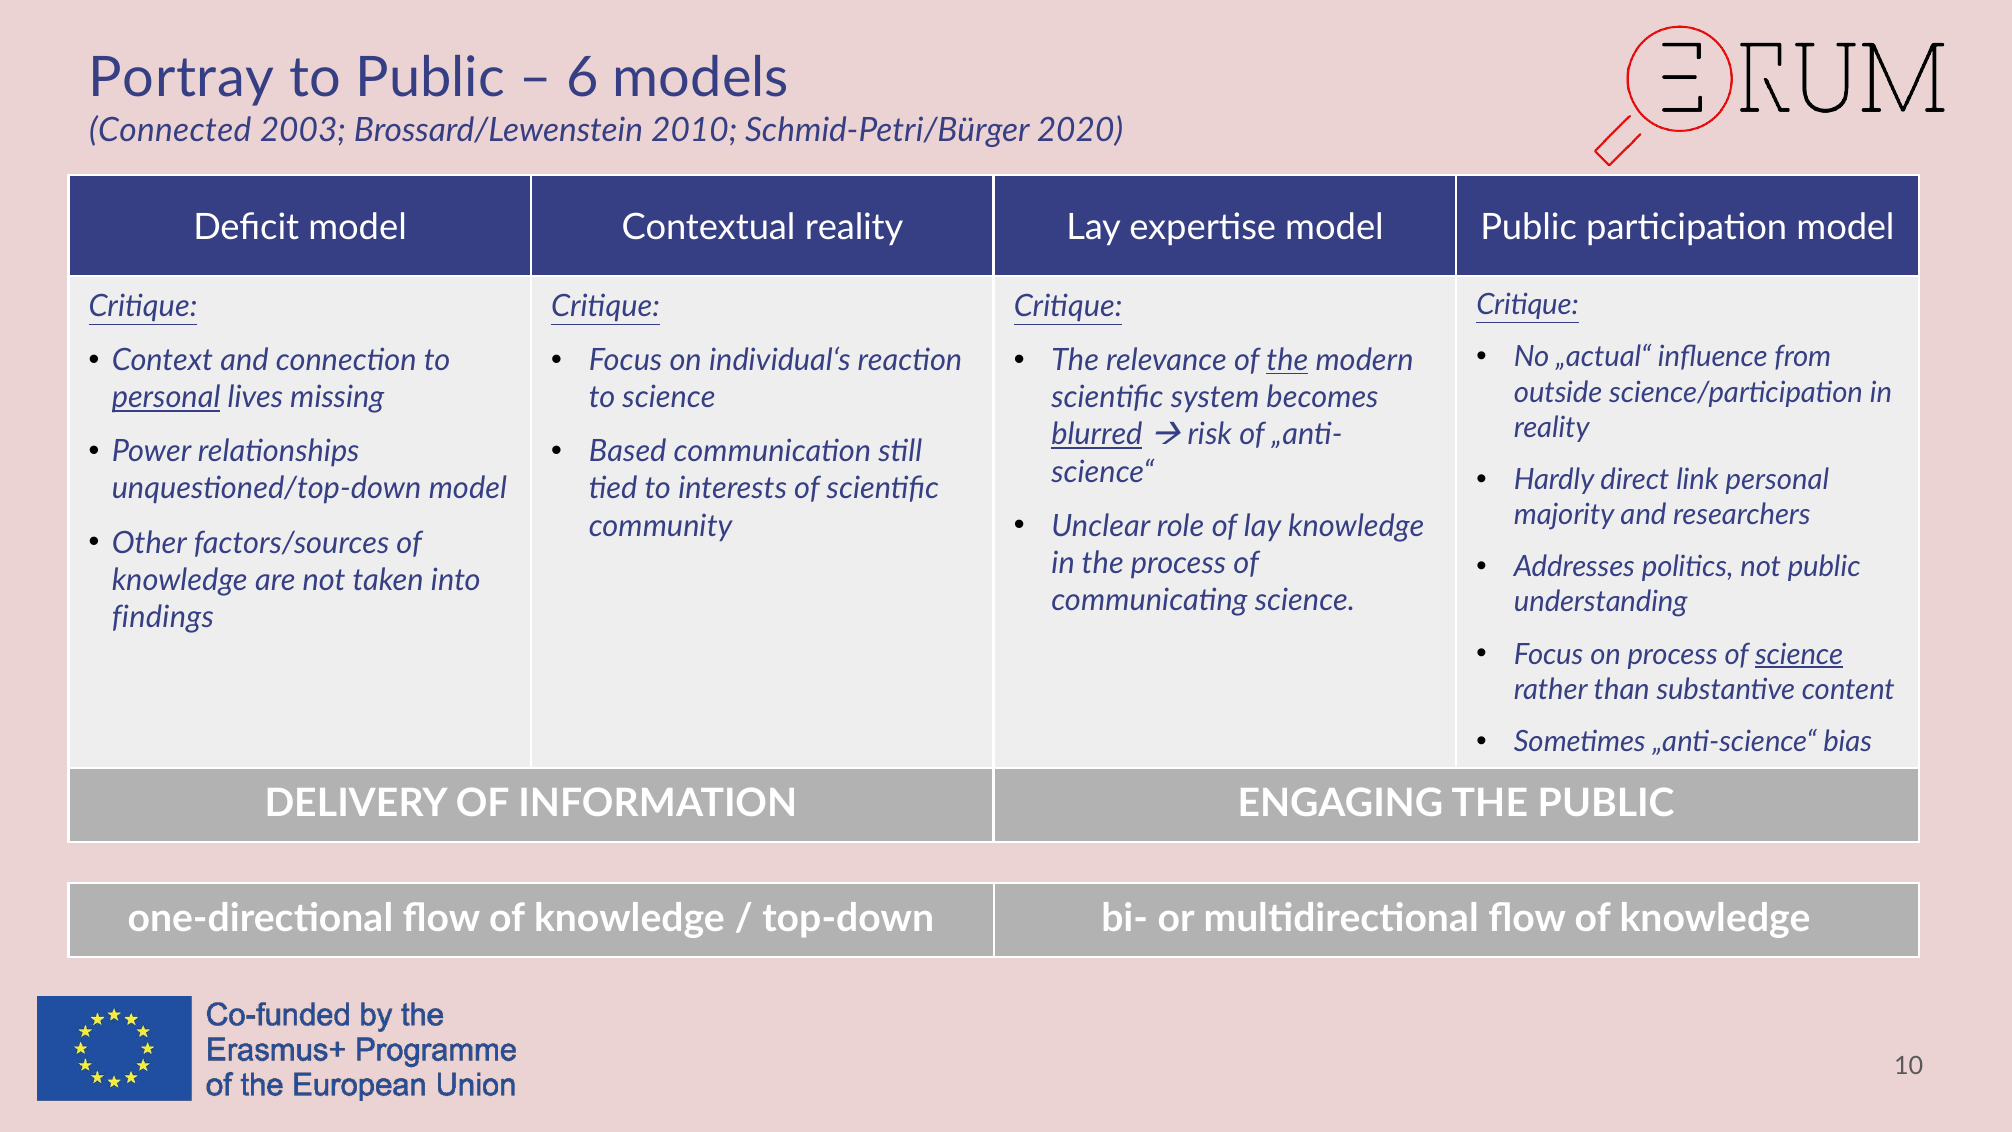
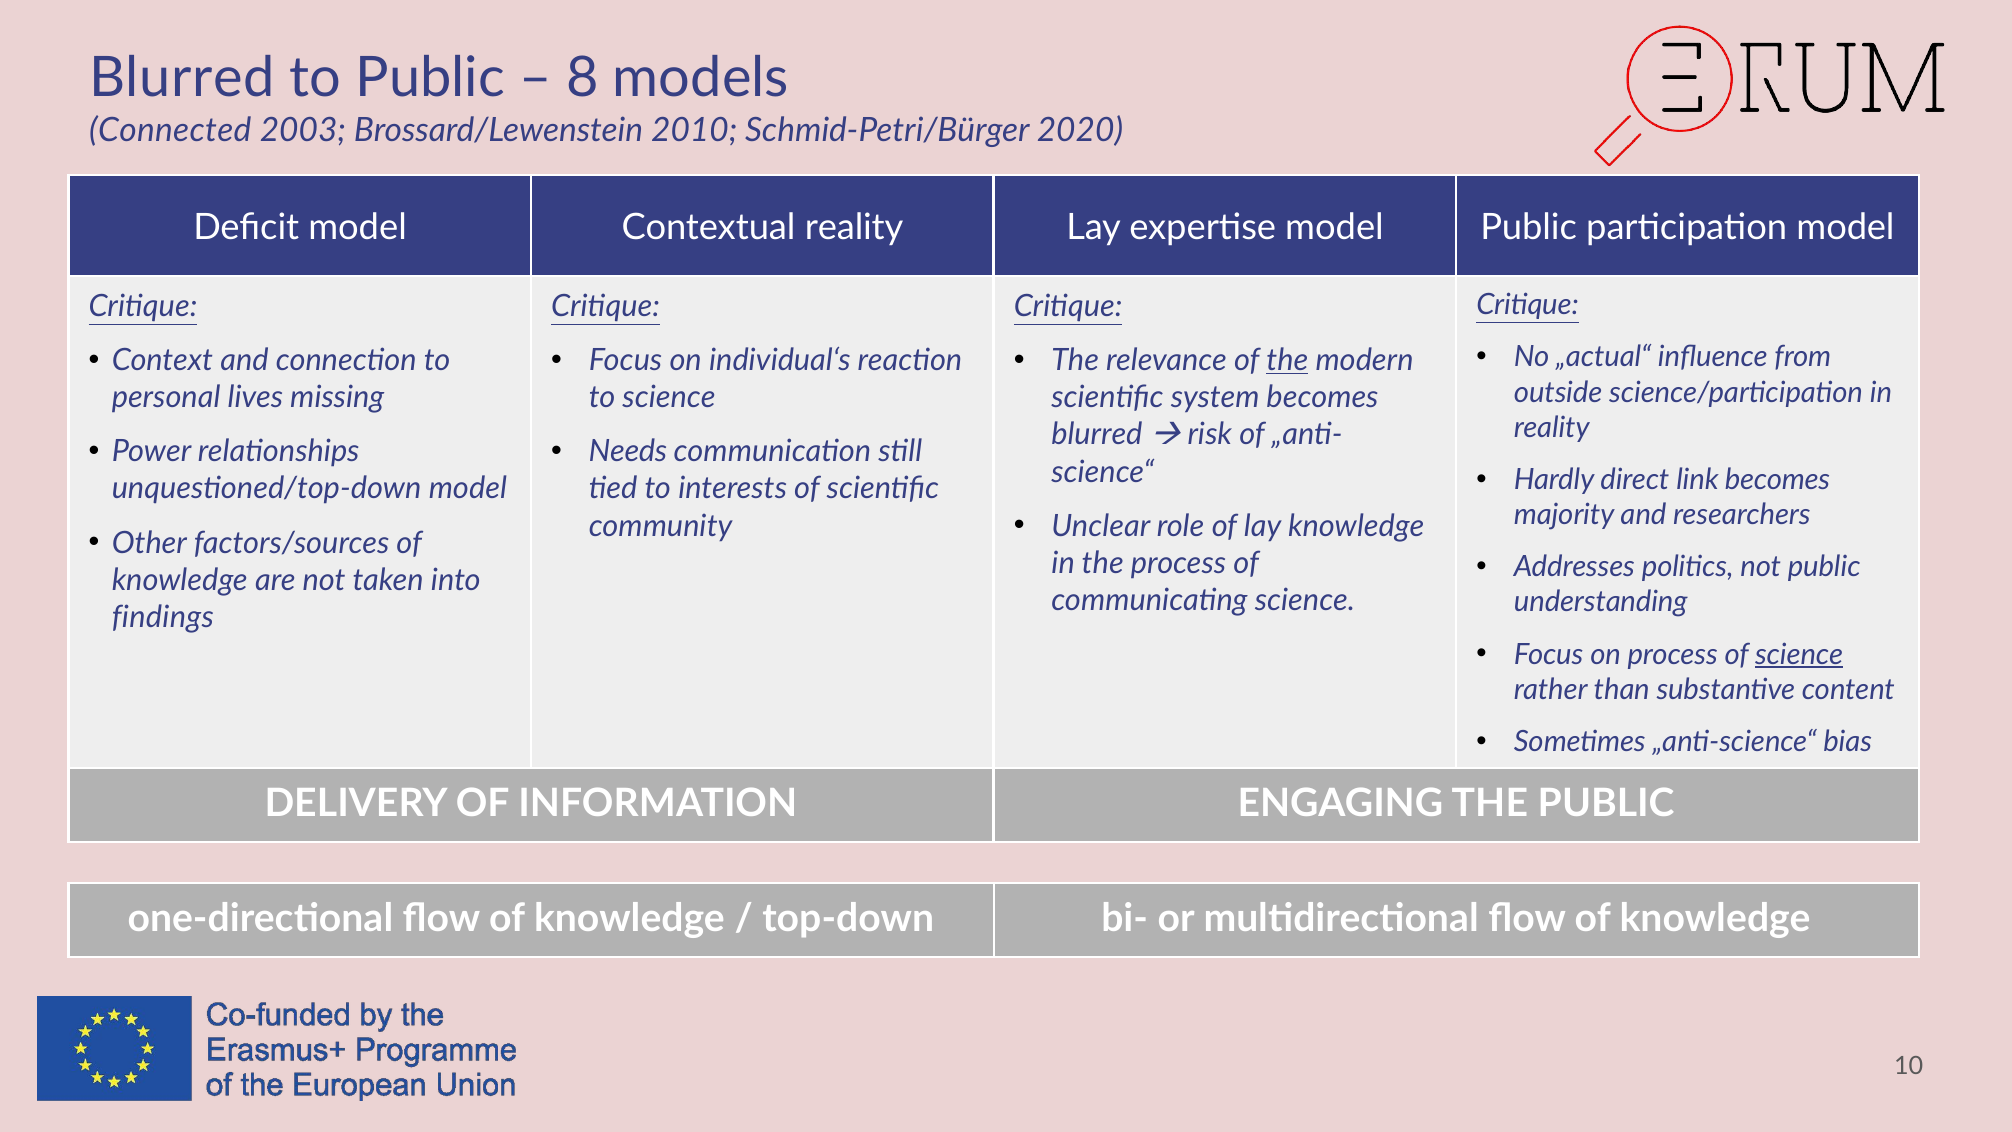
Portray at (182, 79): Portray -> Blurred
6: 6 -> 8
personal at (166, 397) underline: present -> none
blurred at (1097, 435) underline: present -> none
Based: Based -> Needs
link personal: personal -> becomes
